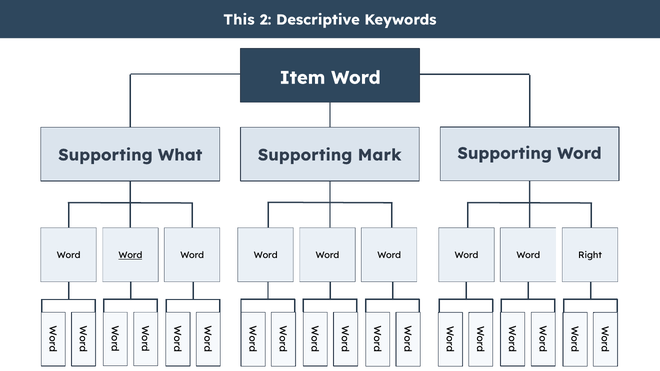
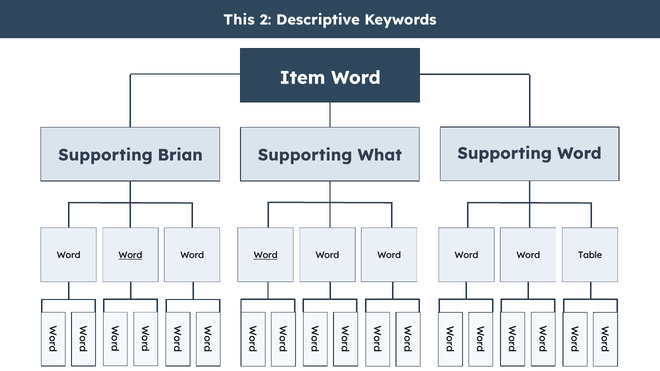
What: What -> Brian
Mark: Mark -> What
Word at (266, 256) underline: none -> present
Right: Right -> Table
